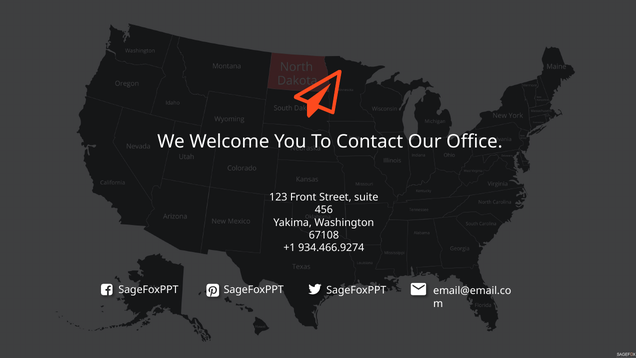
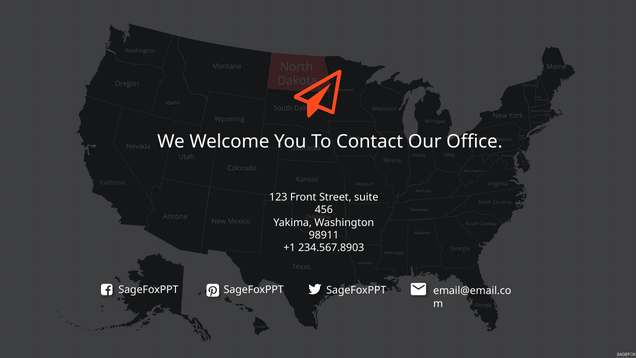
67108: 67108 -> 98911
934.466.9274: 934.466.9274 -> 234.567.8903
